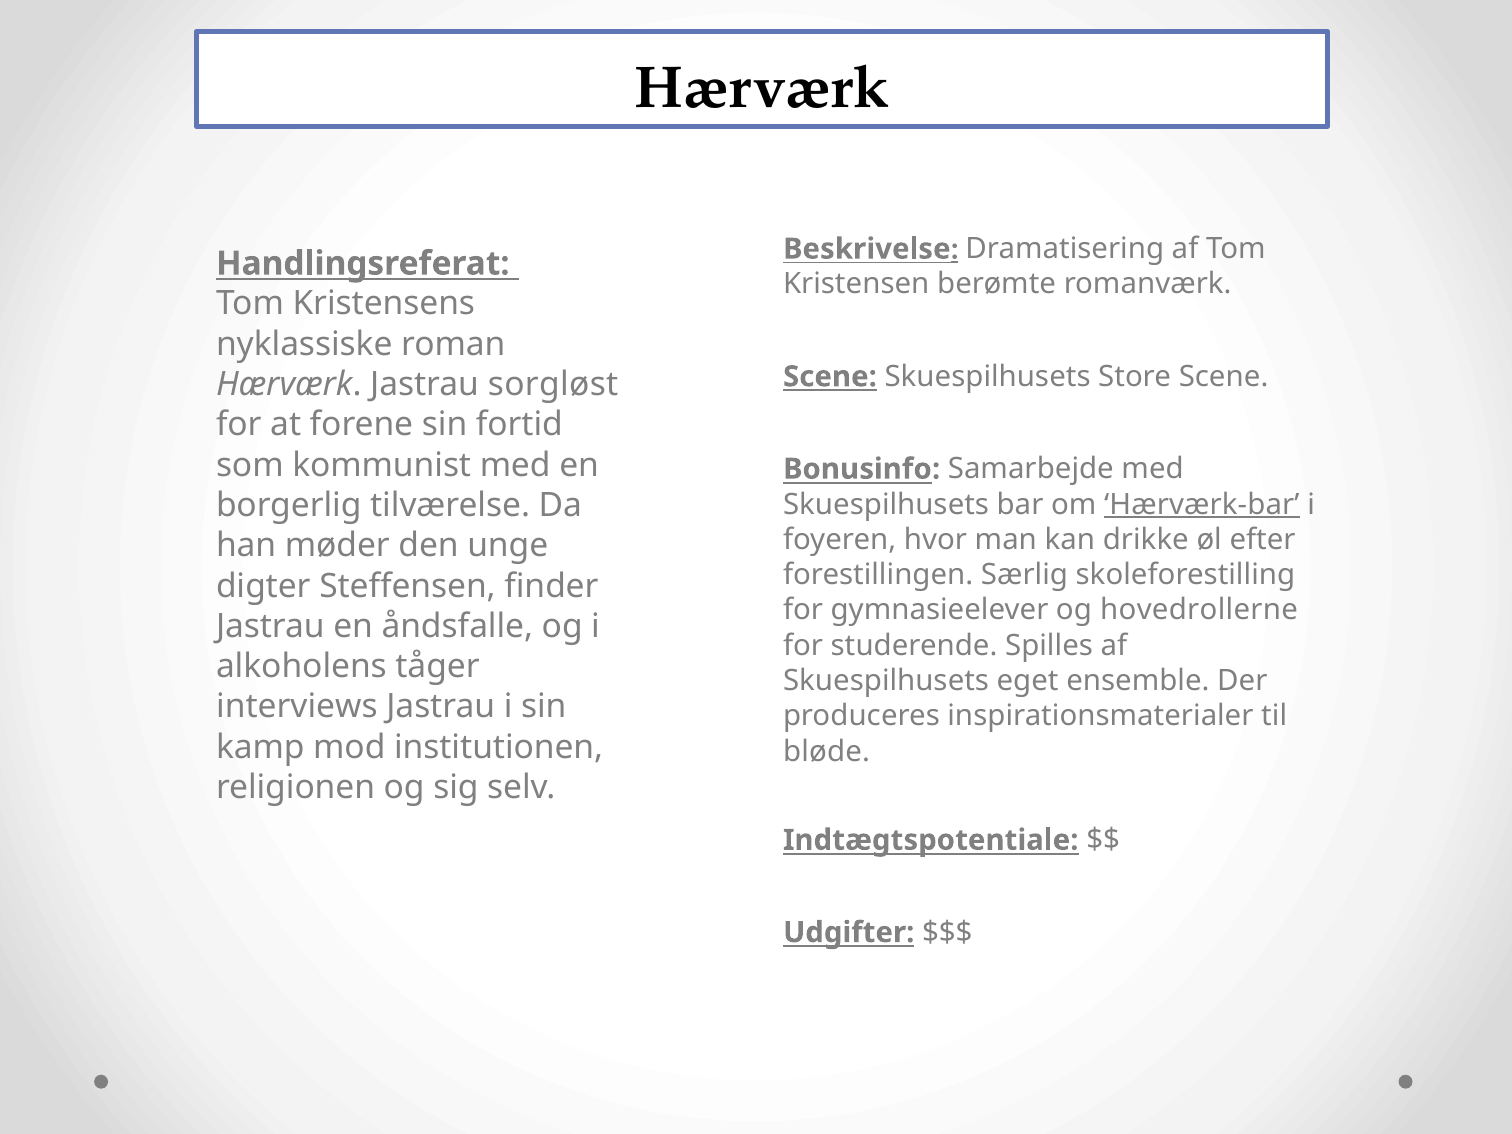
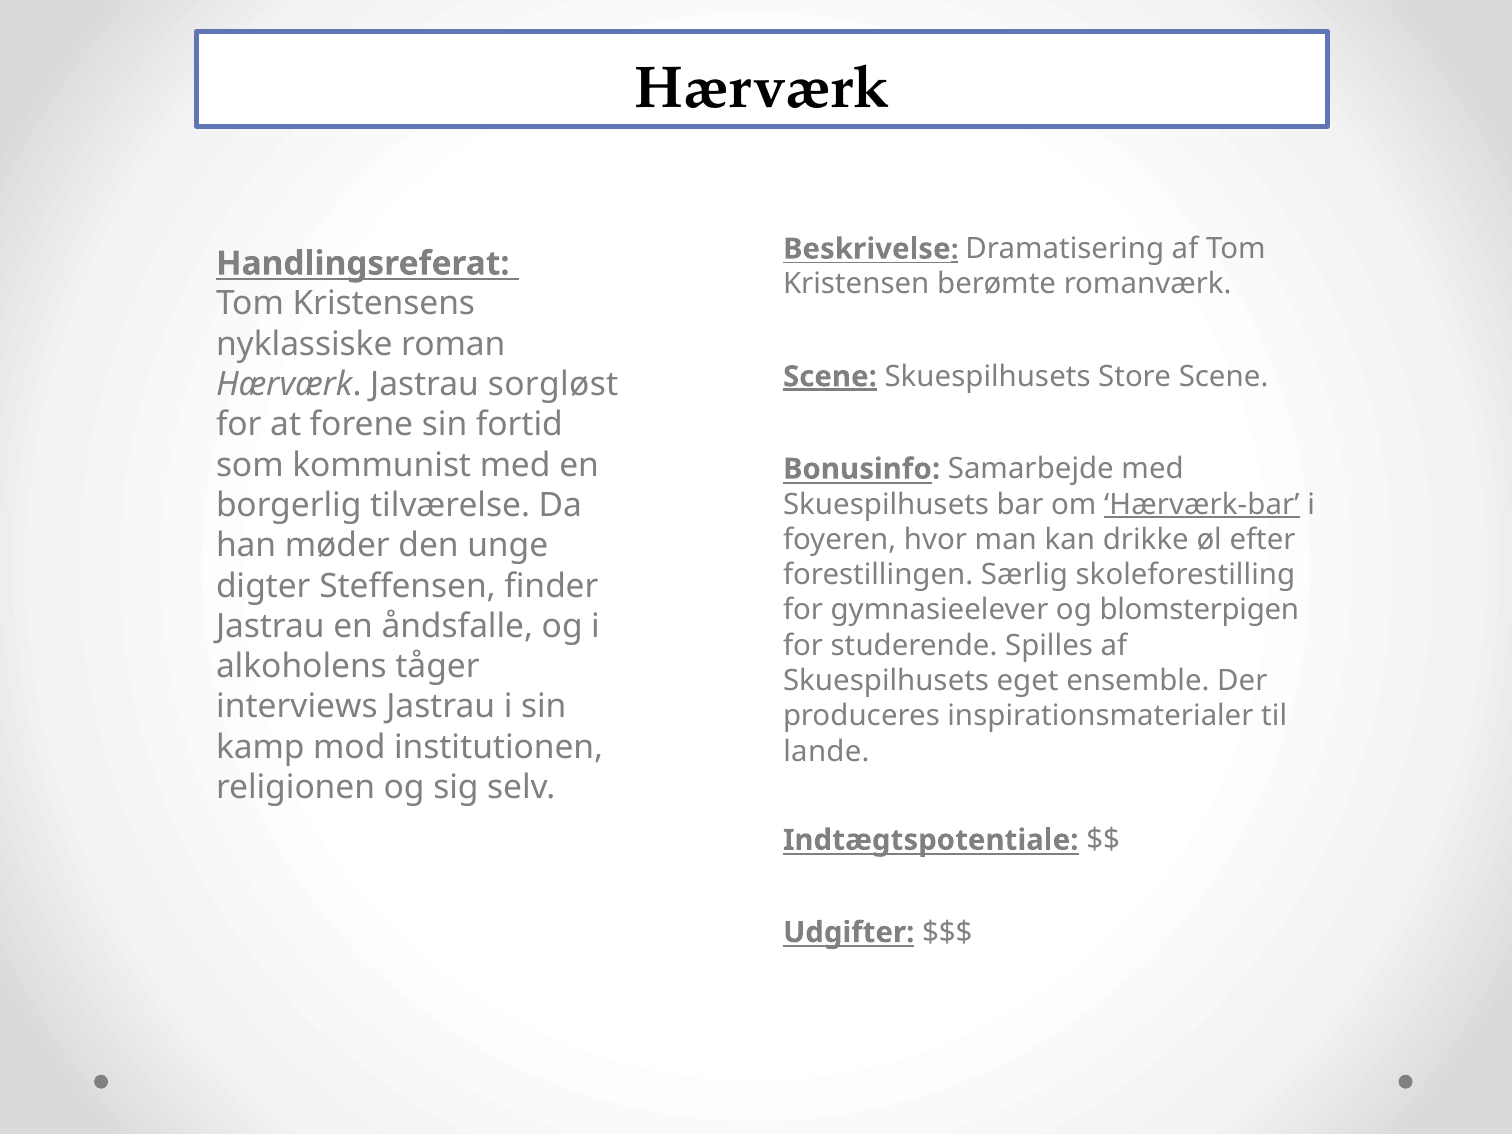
Scene at (830, 377) underline: none -> present
hovedrollerne: hovedrollerne -> blomsterpigen
bløde: bløde -> lande
